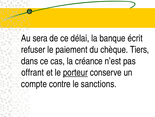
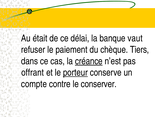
sera: sera -> était
écrit: écrit -> vaut
créance underline: none -> present
sanctions: sanctions -> conserver
